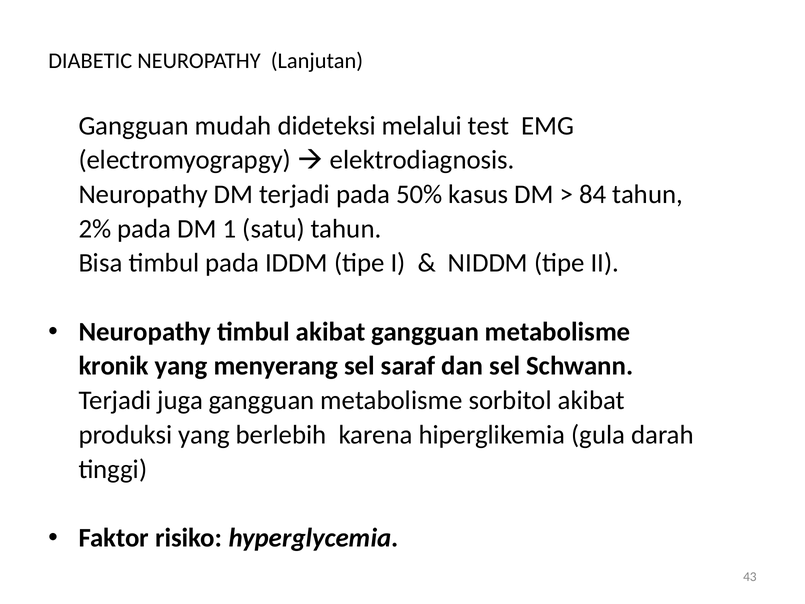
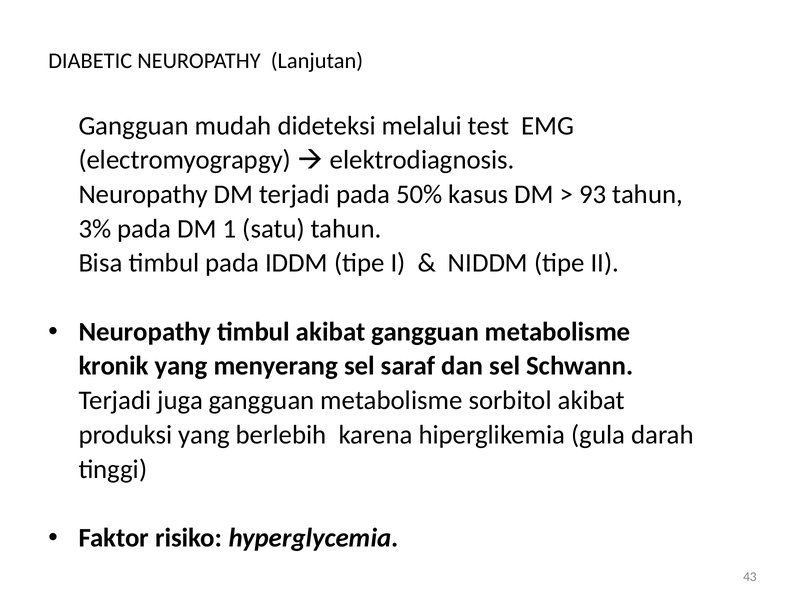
84: 84 -> 93
2%: 2% -> 3%
